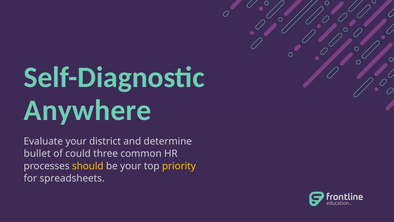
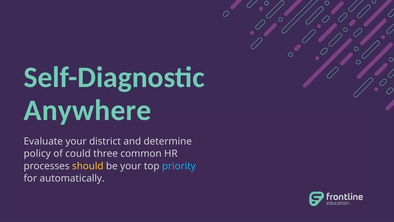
bullet: bullet -> policy
priority colour: yellow -> light blue
spreadsheets: spreadsheets -> automatically
